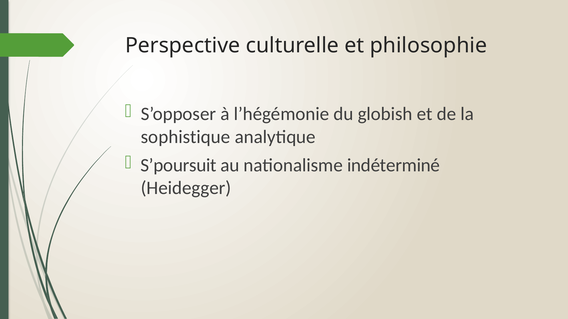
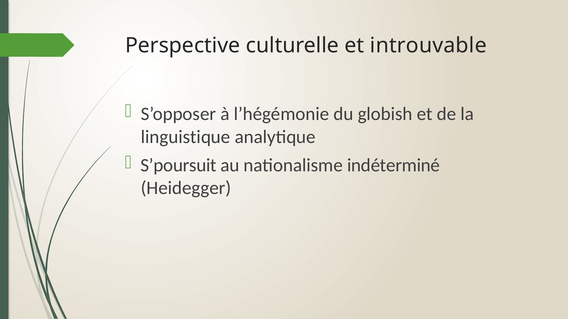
philosophie: philosophie -> introuvable
sophistique: sophistique -> linguistique
